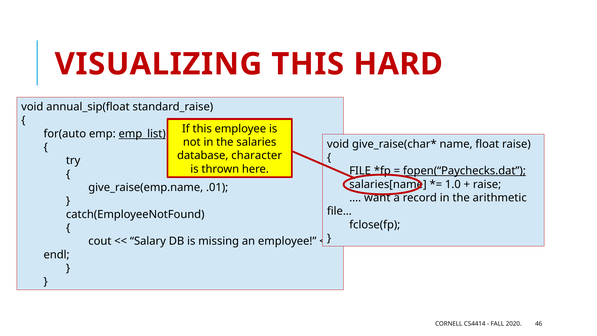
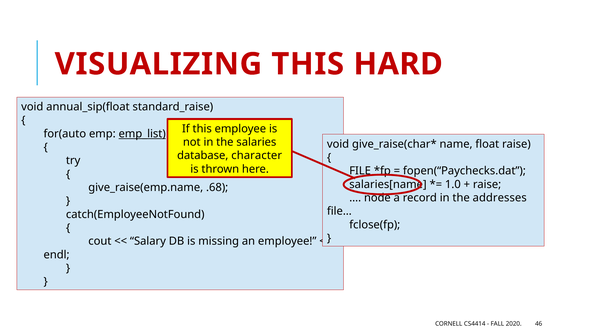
fopen(“Paychecks.dat underline: present -> none
.01: .01 -> .68
want: want -> node
arithmetic: arithmetic -> addresses
